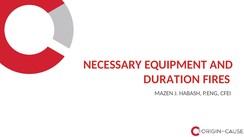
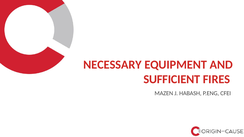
DURATION: DURATION -> SUFFICIENT
